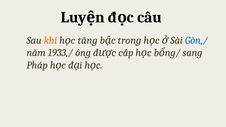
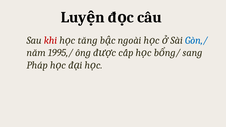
khi colour: orange -> red
trong: trong -> ngoài
1933,/: 1933,/ -> 1995,/
